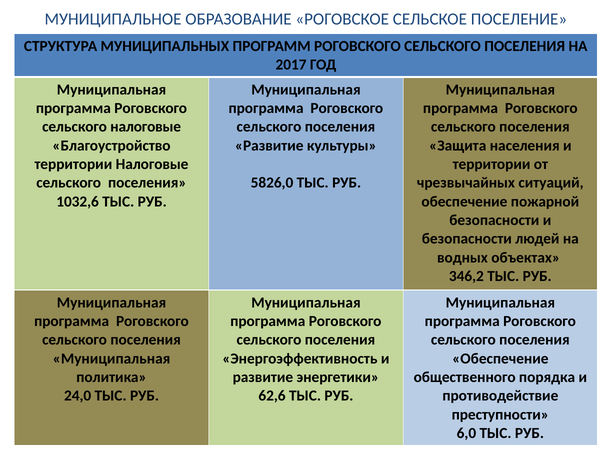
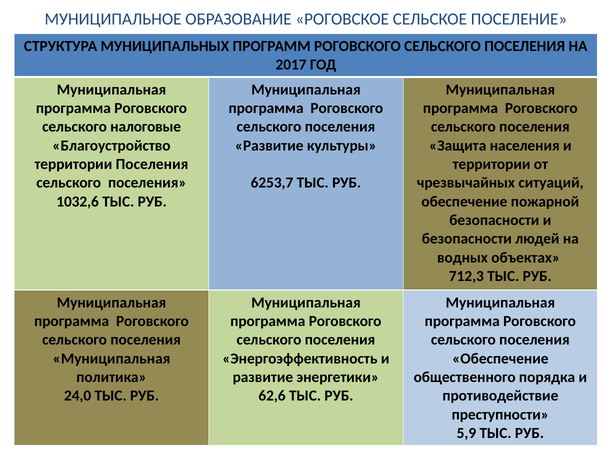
территории Налоговые: Налоговые -> Поселения
5826,0: 5826,0 -> 6253,7
346,2: 346,2 -> 712,3
6,0: 6,0 -> 5,9
